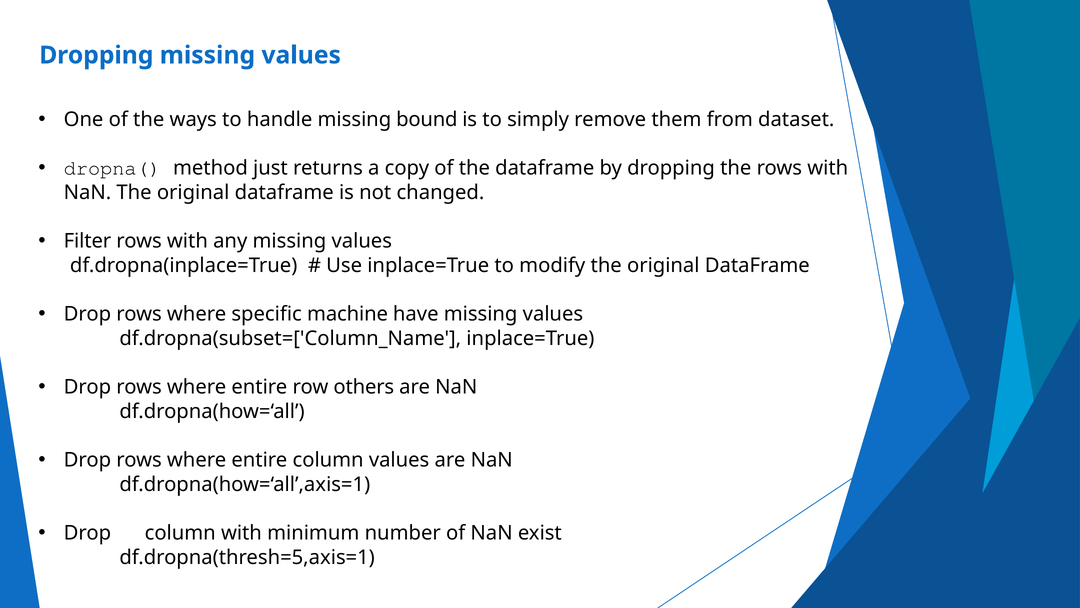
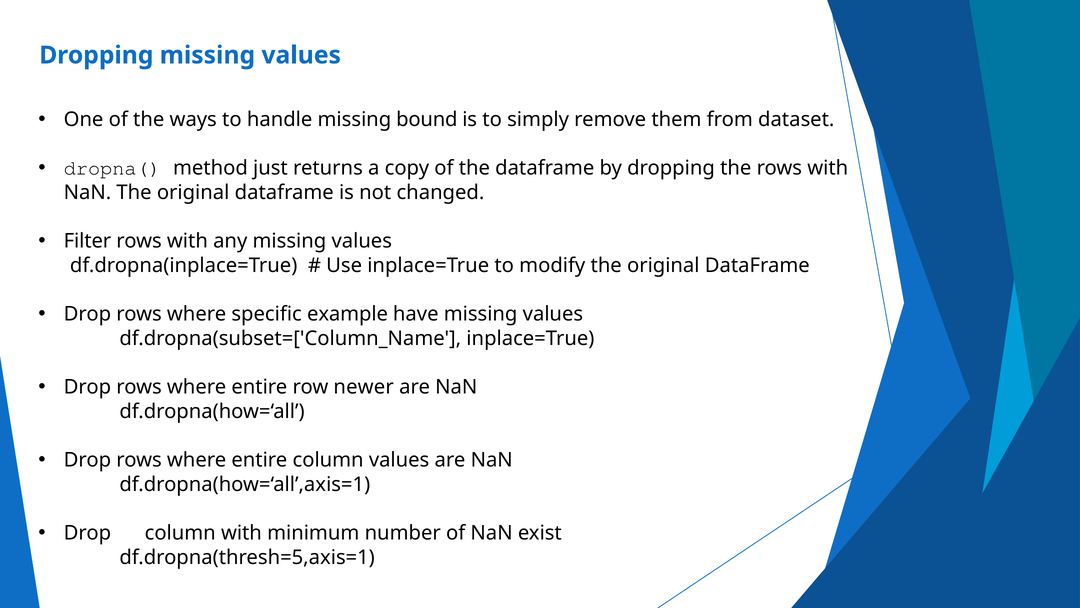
machine: machine -> example
others: others -> newer
